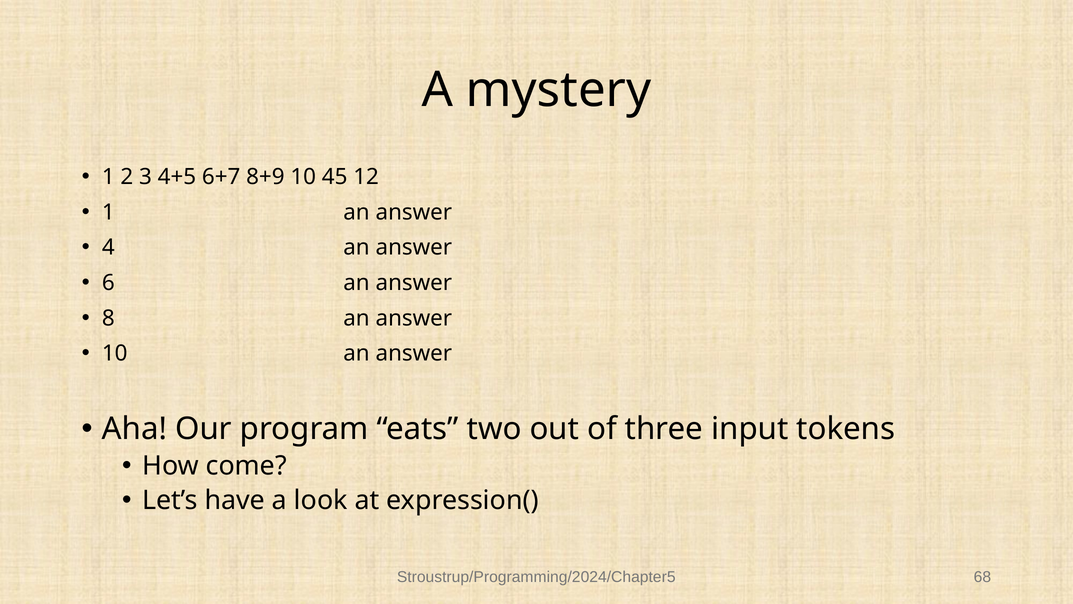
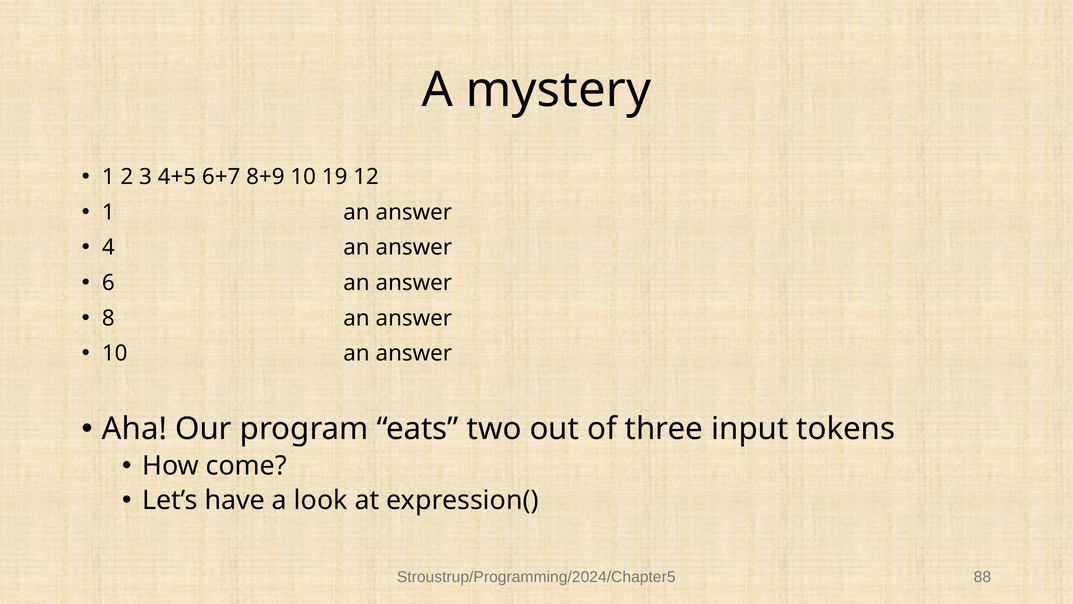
45: 45 -> 19
68: 68 -> 88
